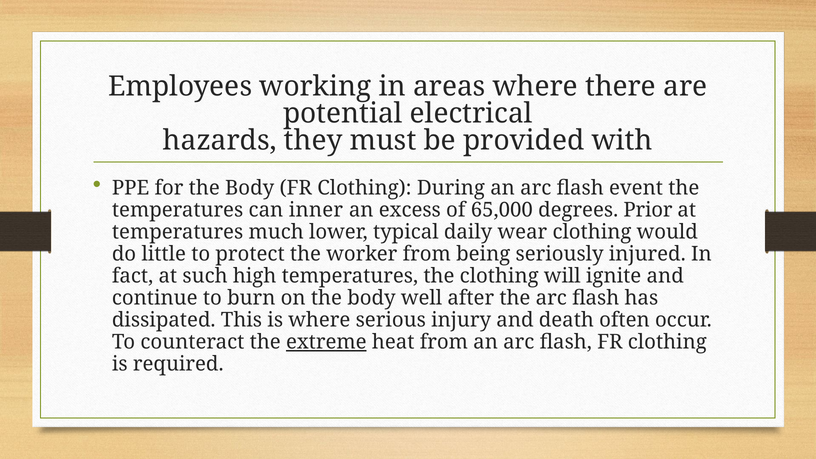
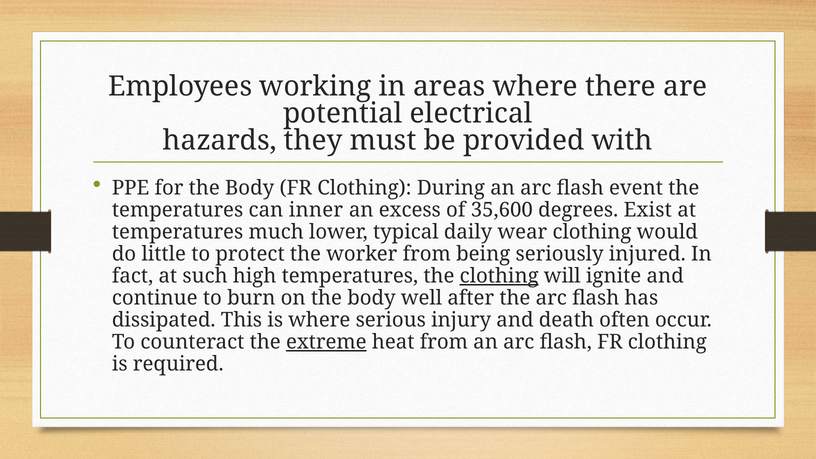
65,000: 65,000 -> 35,600
Prior: Prior -> Exist
clothing at (499, 276) underline: none -> present
